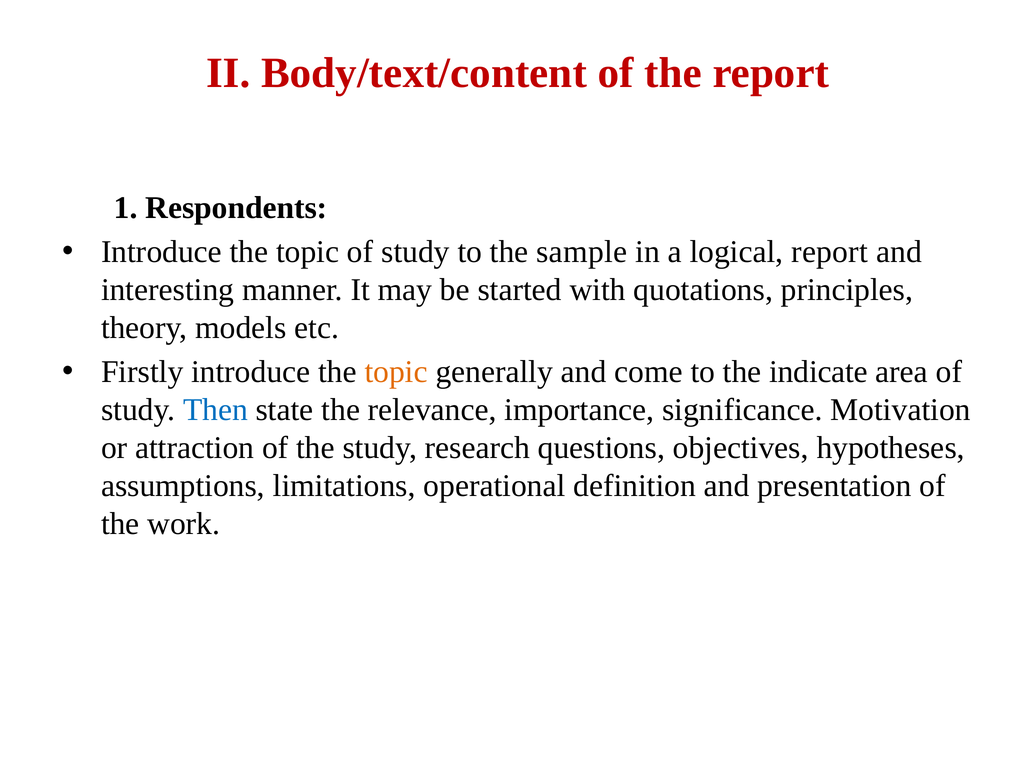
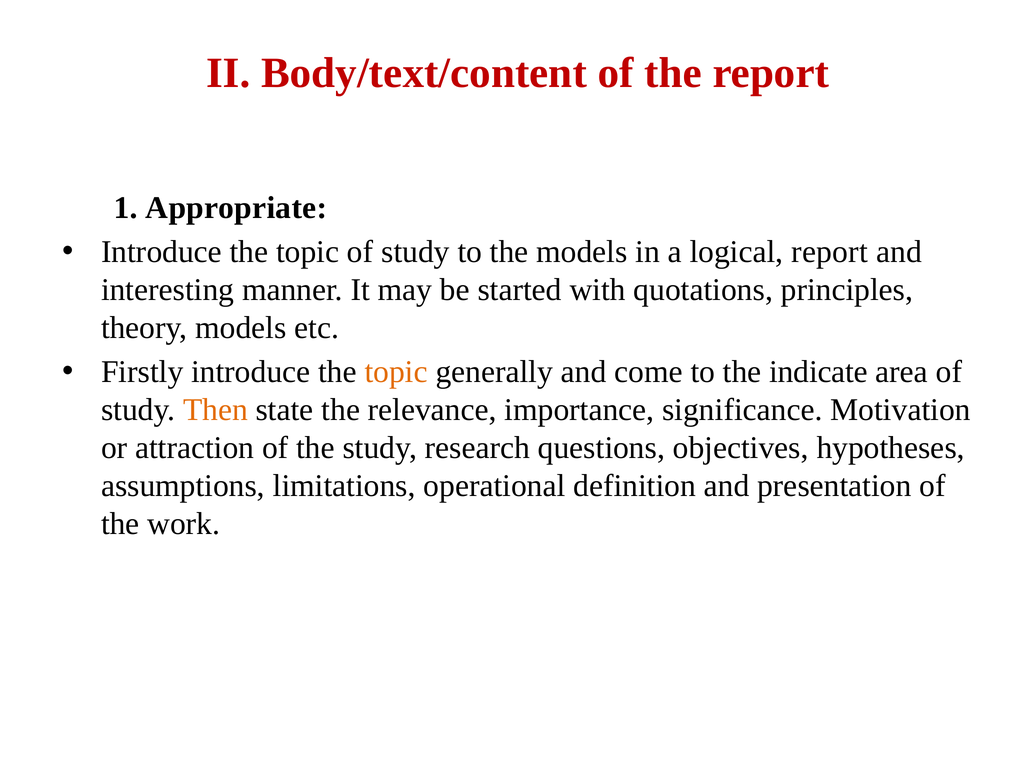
Respondents: Respondents -> Appropriate
the sample: sample -> models
Then colour: blue -> orange
